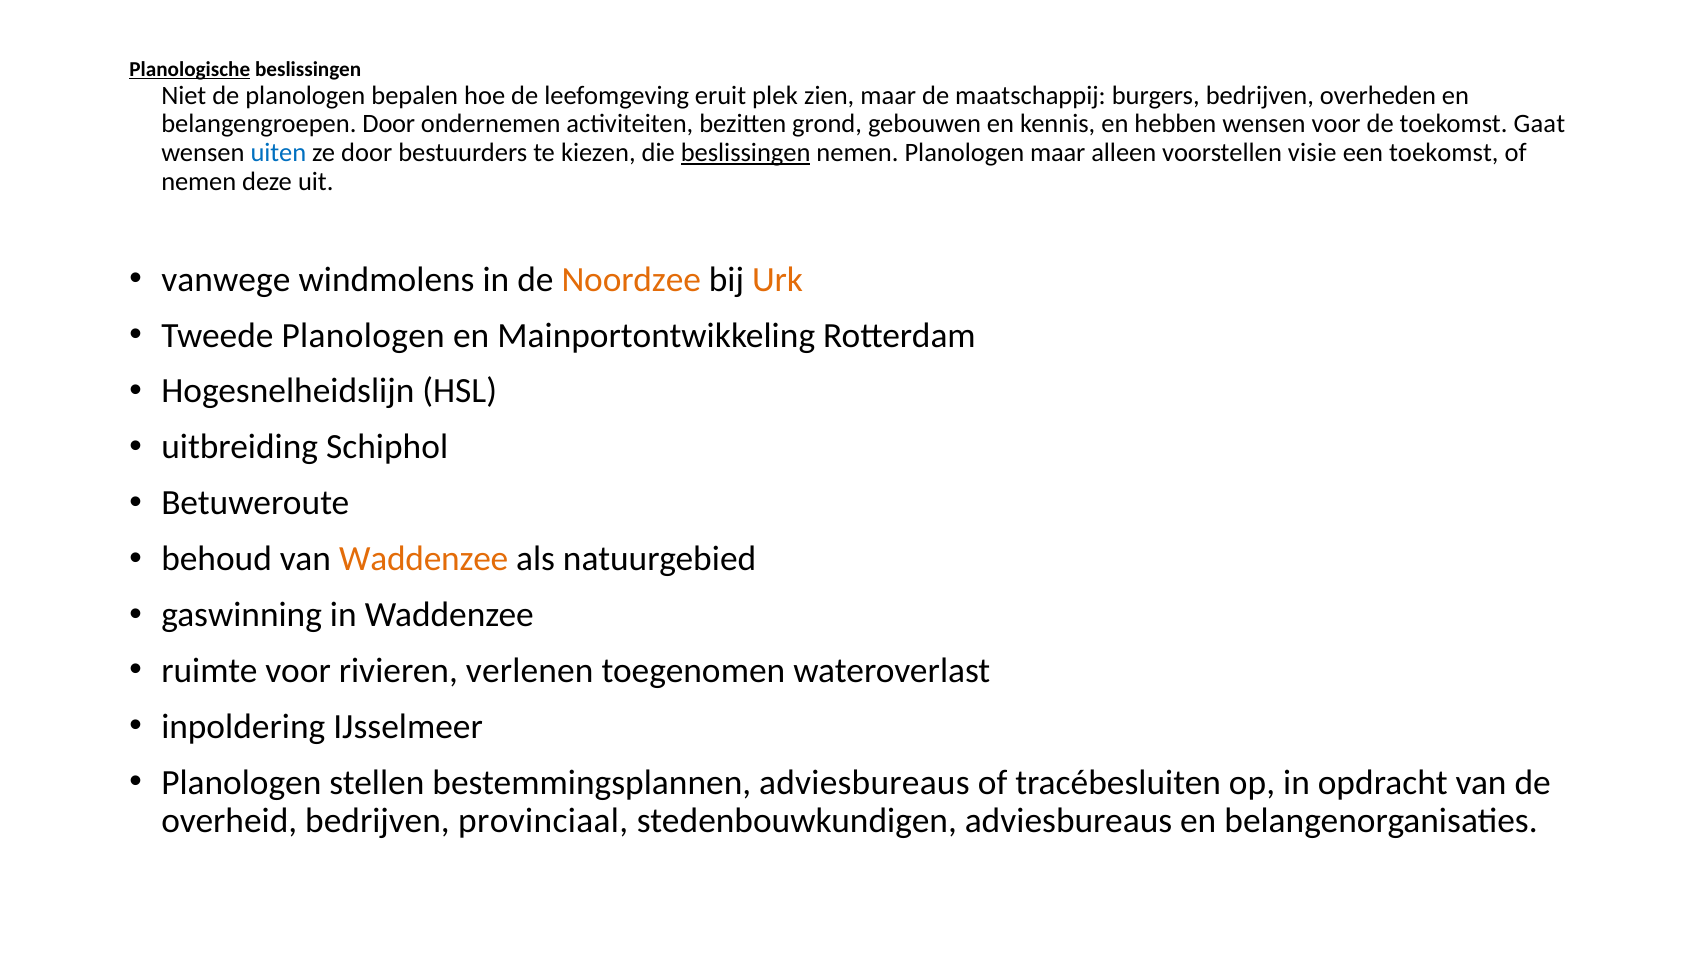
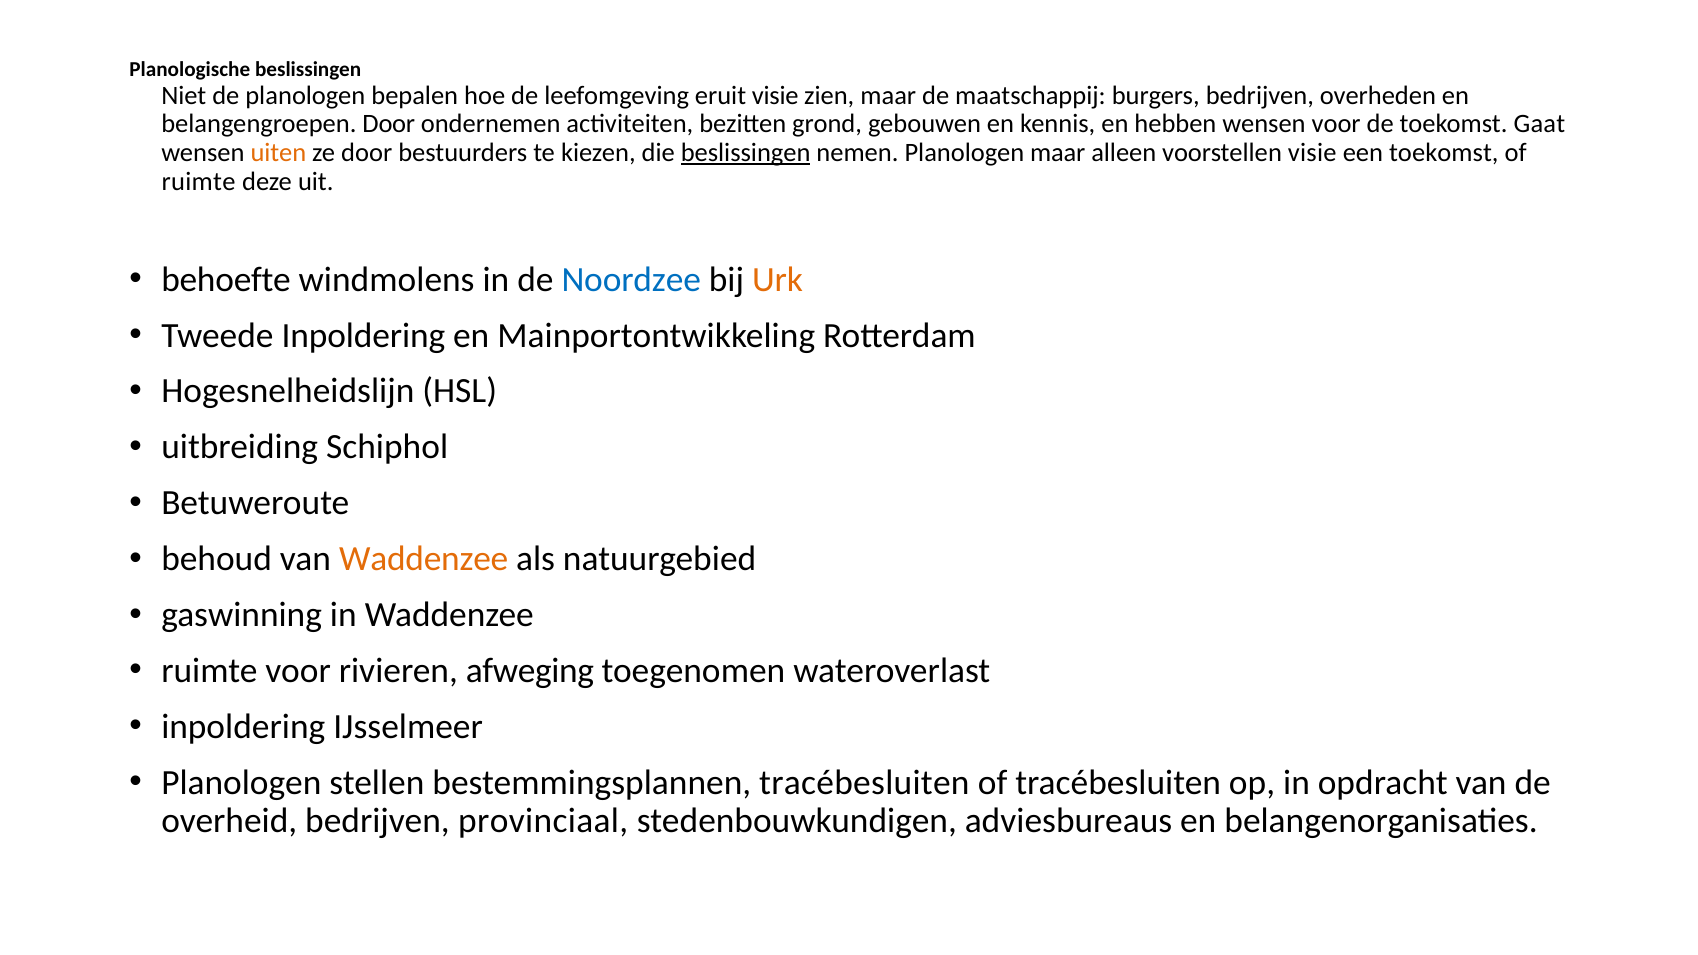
Planologische underline: present -> none
eruit plek: plek -> visie
uiten colour: blue -> orange
nemen at (199, 181): nemen -> ruimte
vanwege: vanwege -> behoefte
Noordzee colour: orange -> blue
Tweede Planologen: Planologen -> Inpoldering
verlenen: verlenen -> afweging
bestemmingsplannen adviesbureaus: adviesbureaus -> tracébesluiten
